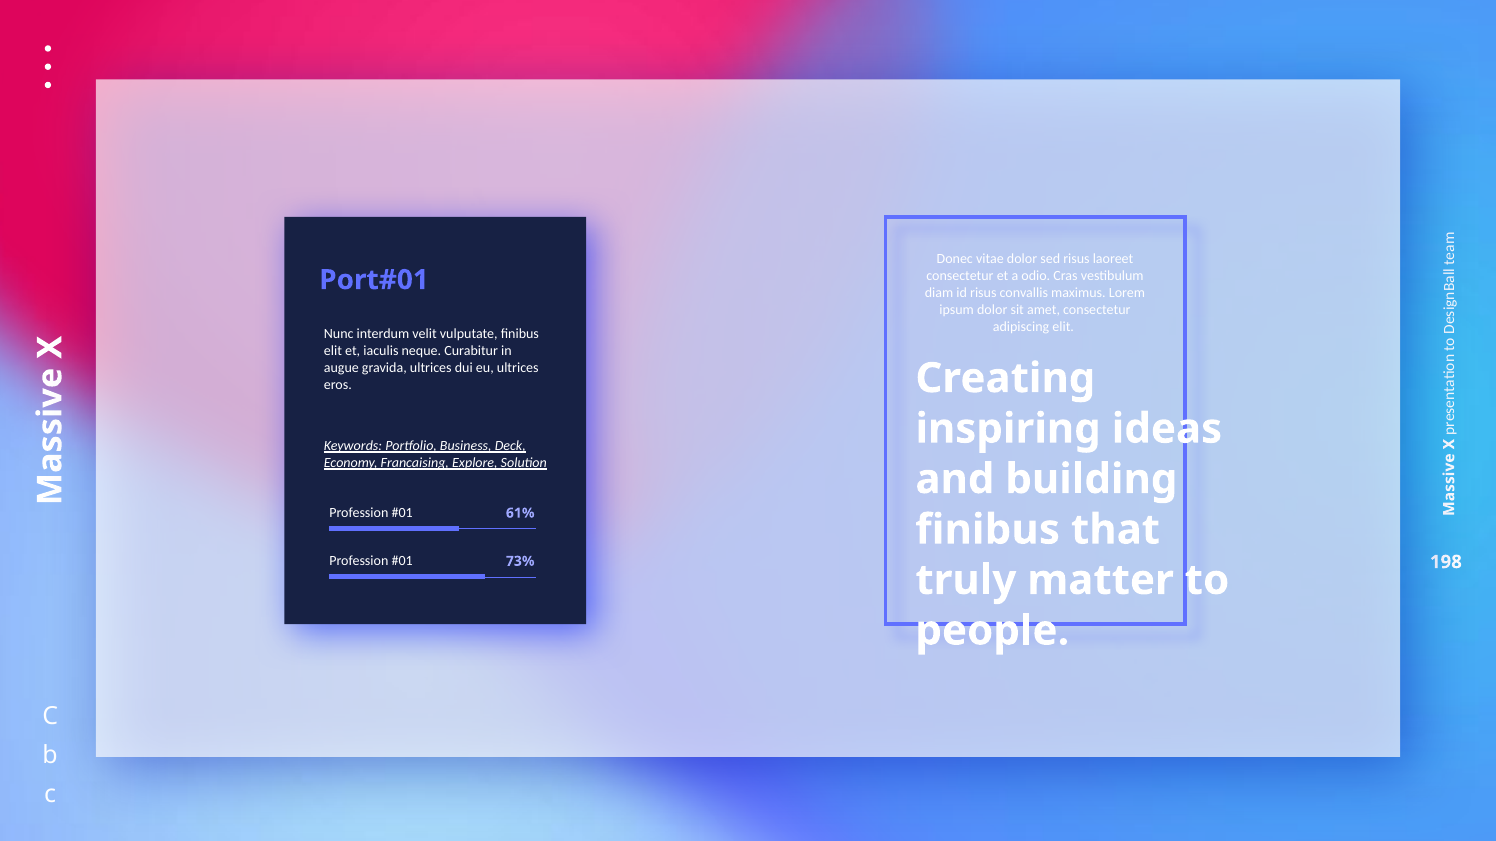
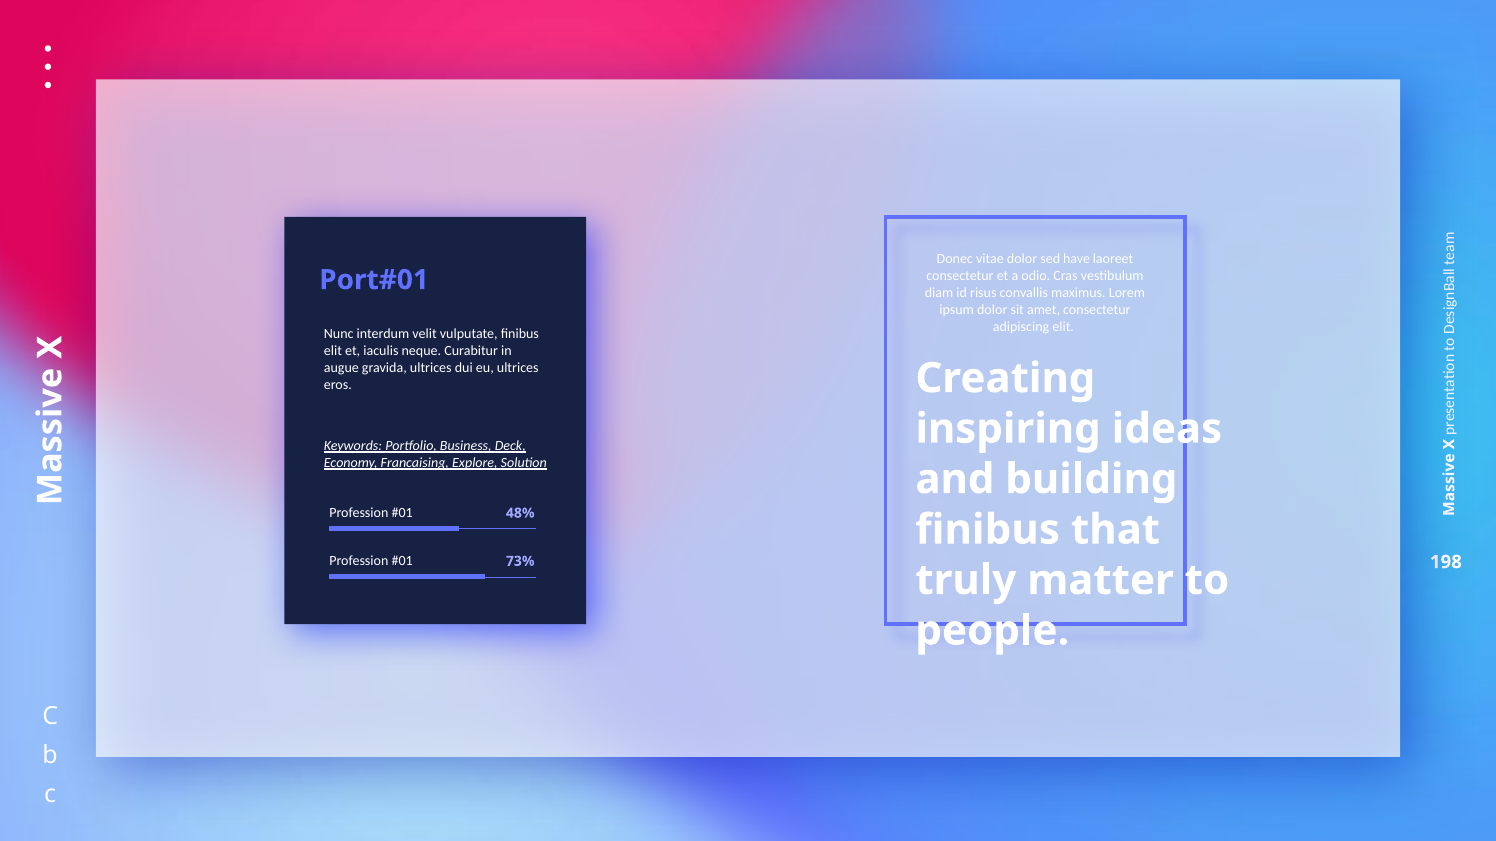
sed risus: risus -> have
61%: 61% -> 48%
